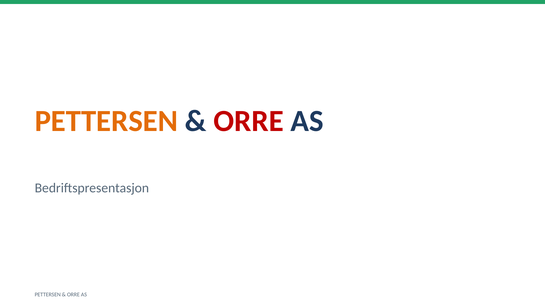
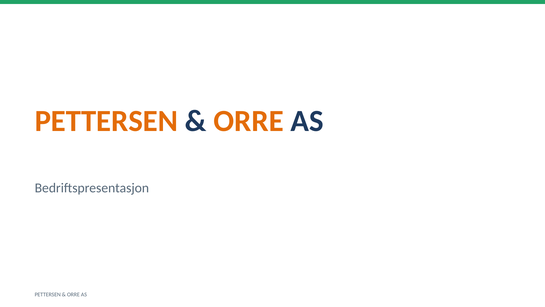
ORRE at (249, 121) colour: red -> orange
